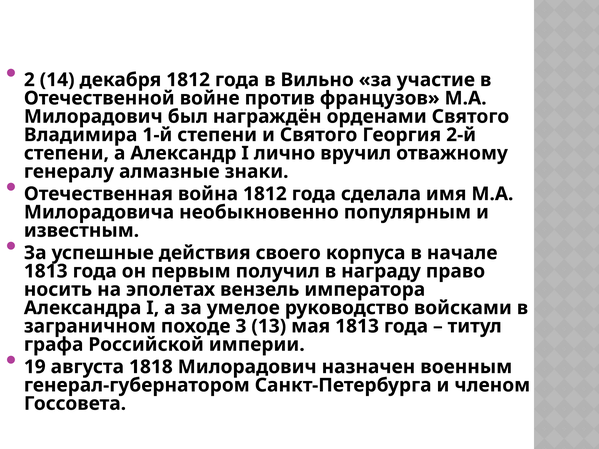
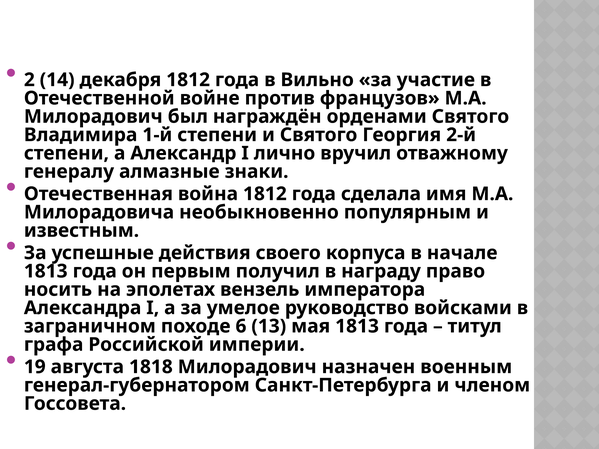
3: 3 -> 6
